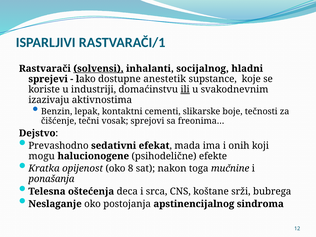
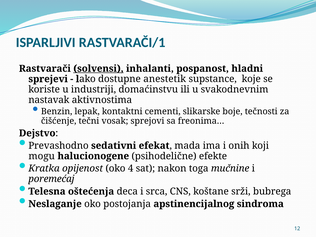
socijalnog: socijalnog -> pospanost
ili underline: present -> none
izazivaju: izazivaju -> nastavak
8: 8 -> 4
ponašanja: ponašanja -> poremećaj
